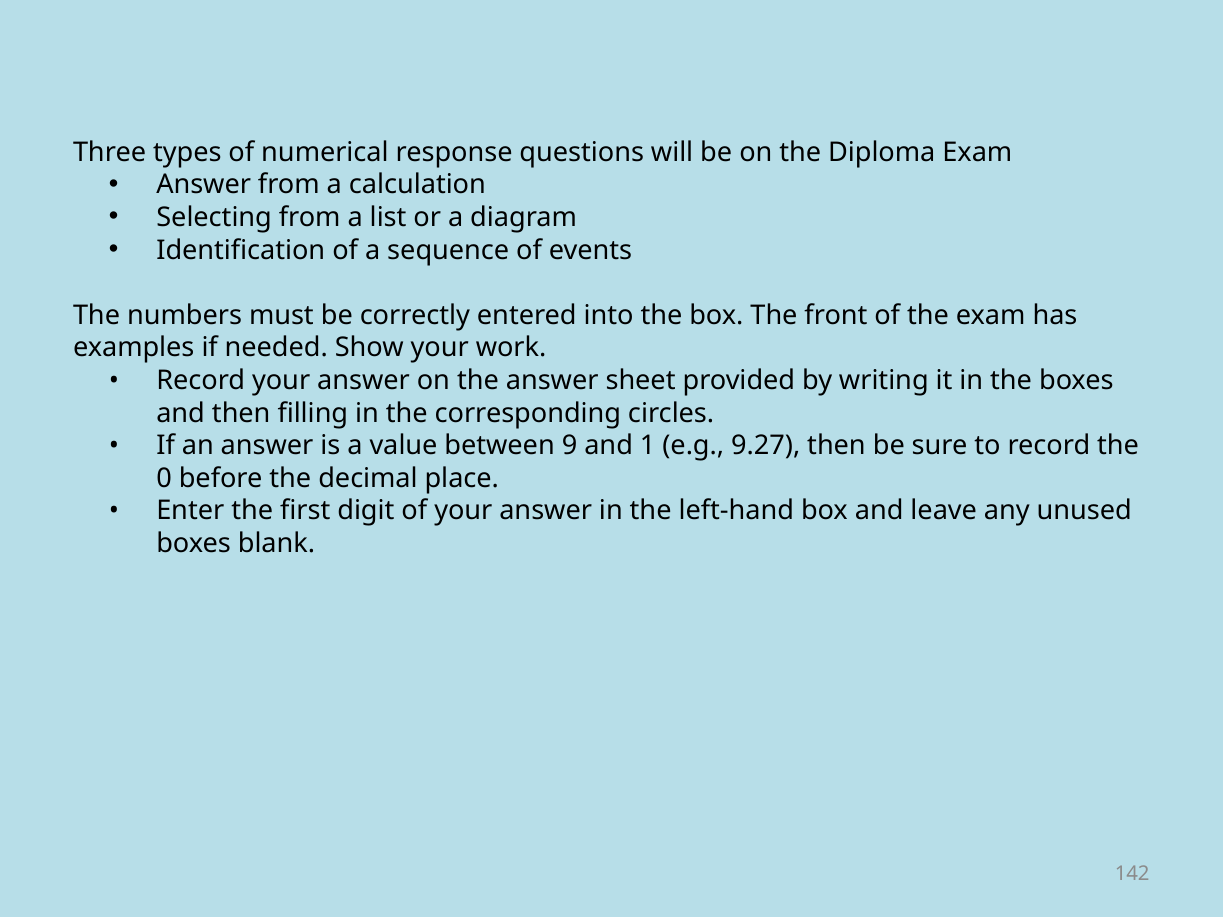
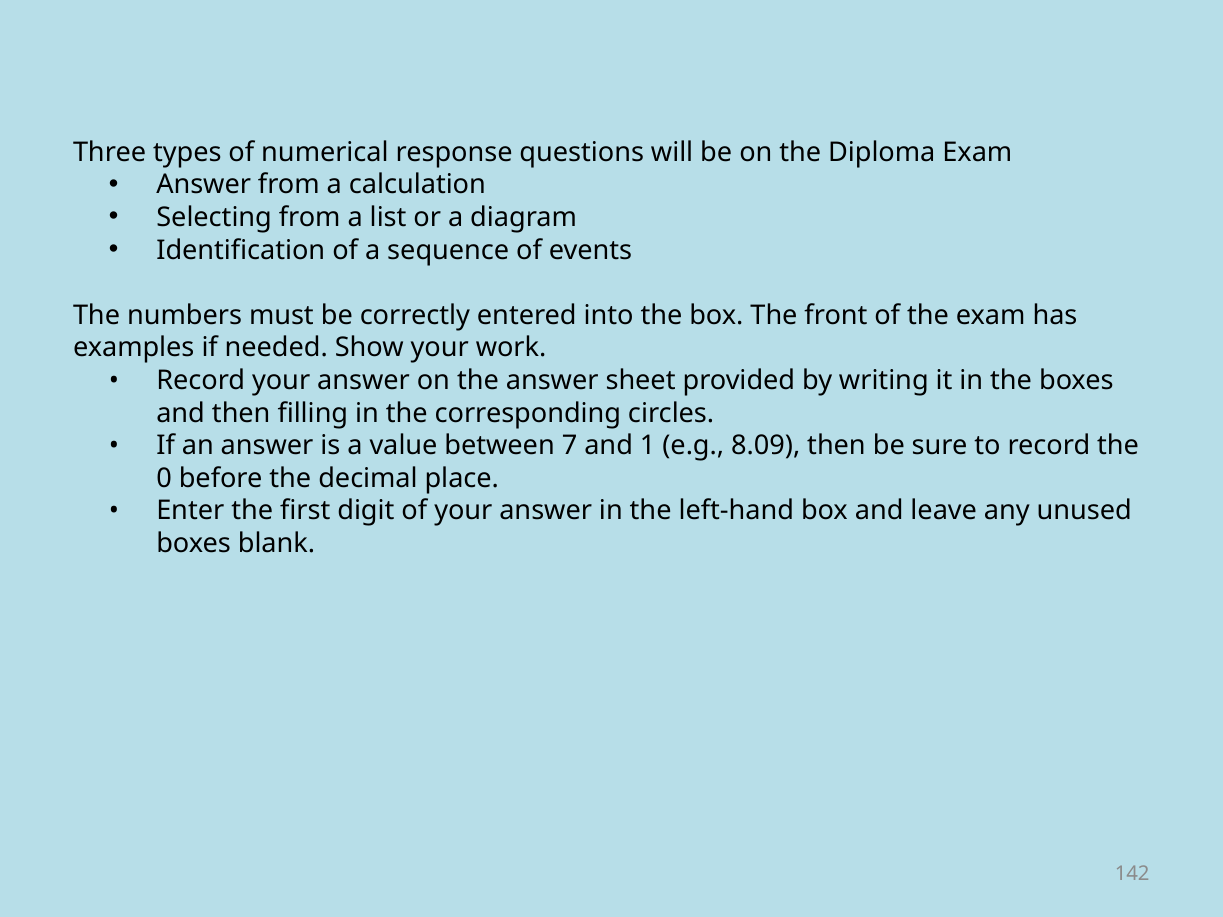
9: 9 -> 7
9.27: 9.27 -> 8.09
